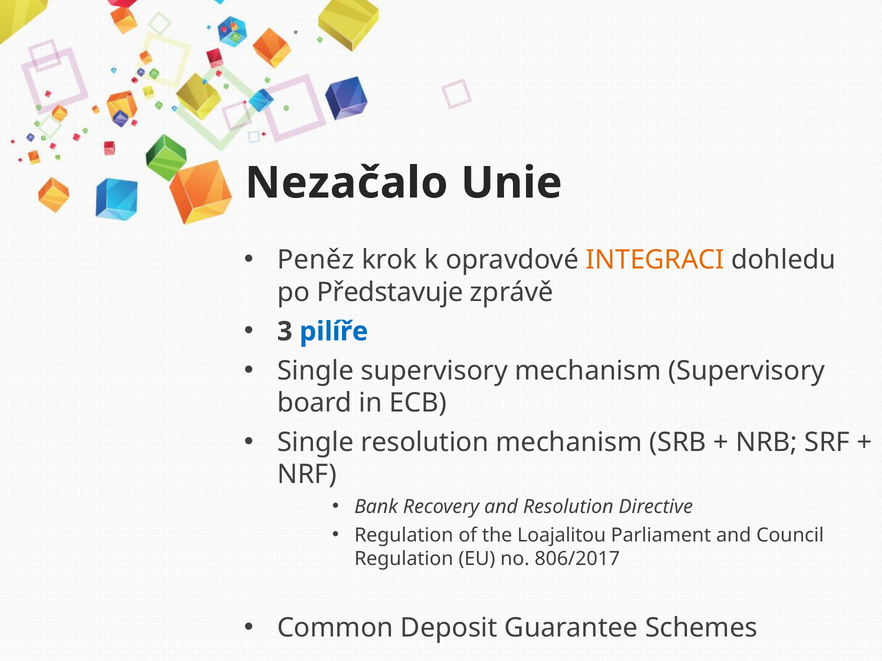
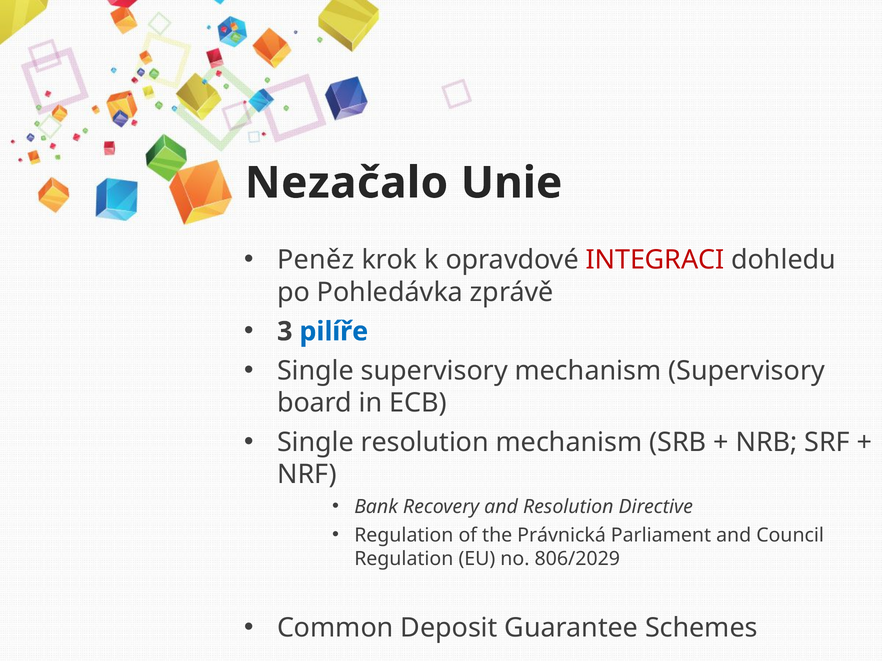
INTEGRACI colour: orange -> red
Představuje: Představuje -> Pohledávka
Loajalitou: Loajalitou -> Právnická
806/2017: 806/2017 -> 806/2029
